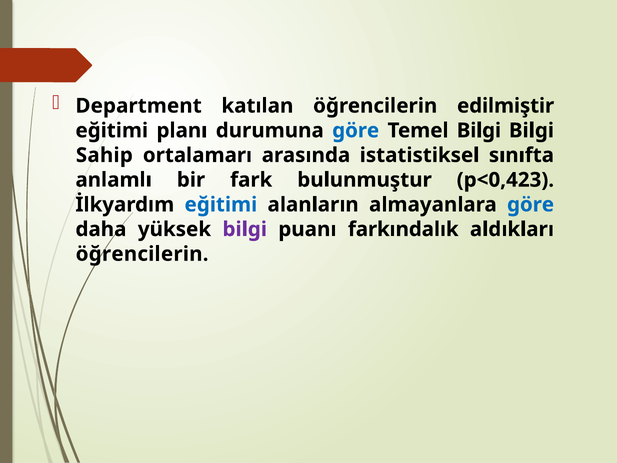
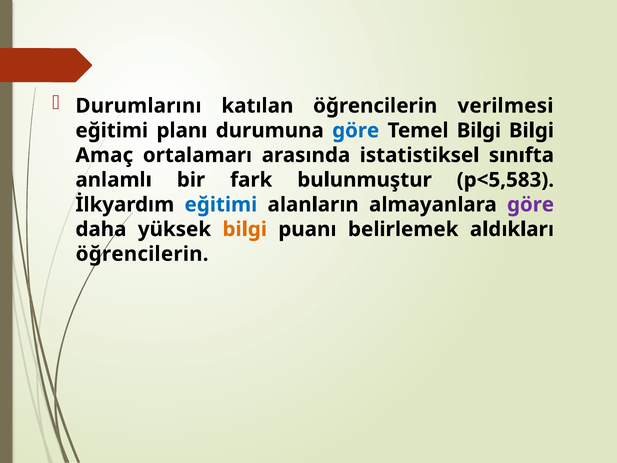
Department: Department -> Durumlarını
edilmiştir: edilmiştir -> verilmesi
Sahip: Sahip -> Amaç
p<0,423: p<0,423 -> p<5,583
göre at (531, 204) colour: blue -> purple
bilgi at (245, 229) colour: purple -> orange
farkındalık: farkındalık -> belirlemek
